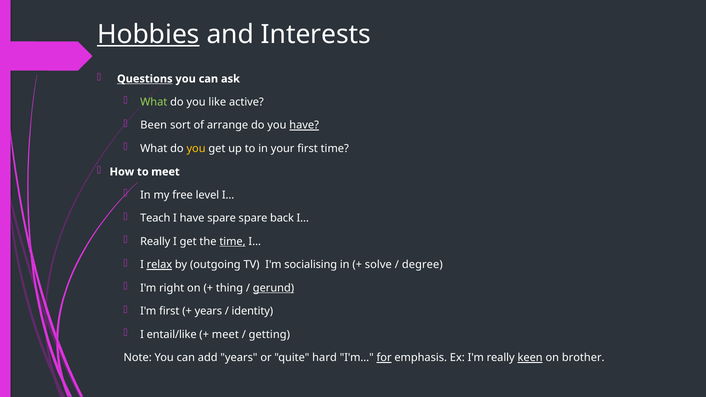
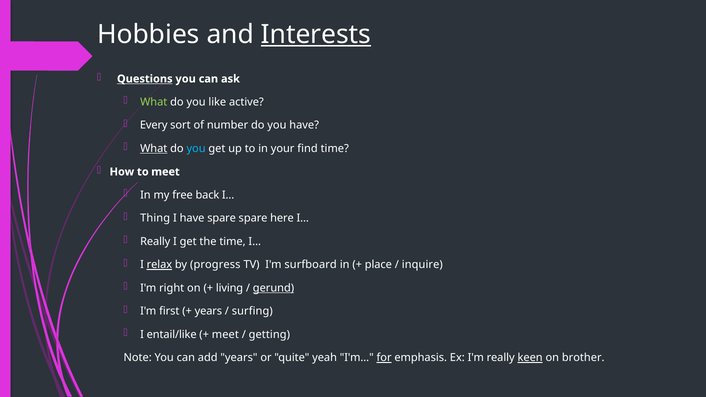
Hobbies underline: present -> none
Interests underline: none -> present
Been: Been -> Every
arrange: arrange -> number
have at (304, 125) underline: present -> none
What at (154, 149) underline: none -> present
you at (196, 149) colour: yellow -> light blue
your first: first -> find
level: level -> back
Teach: Teach -> Thing
back: back -> here
time at (233, 242) underline: present -> none
outgoing: outgoing -> progress
socialising: socialising -> surfboard
solve: solve -> place
degree: degree -> inquire
thing: thing -> living
identity: identity -> surfing
hard: hard -> yeah
